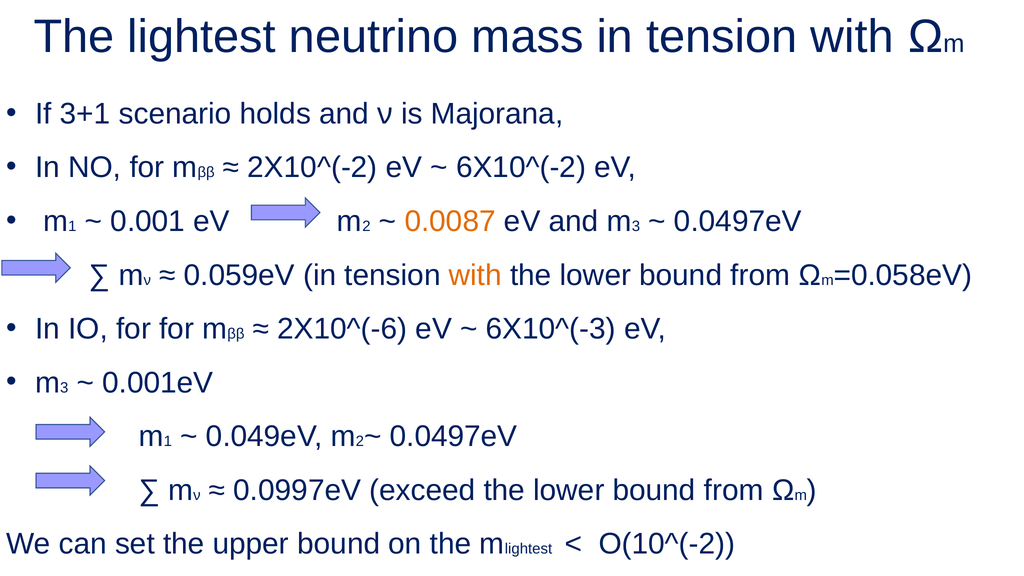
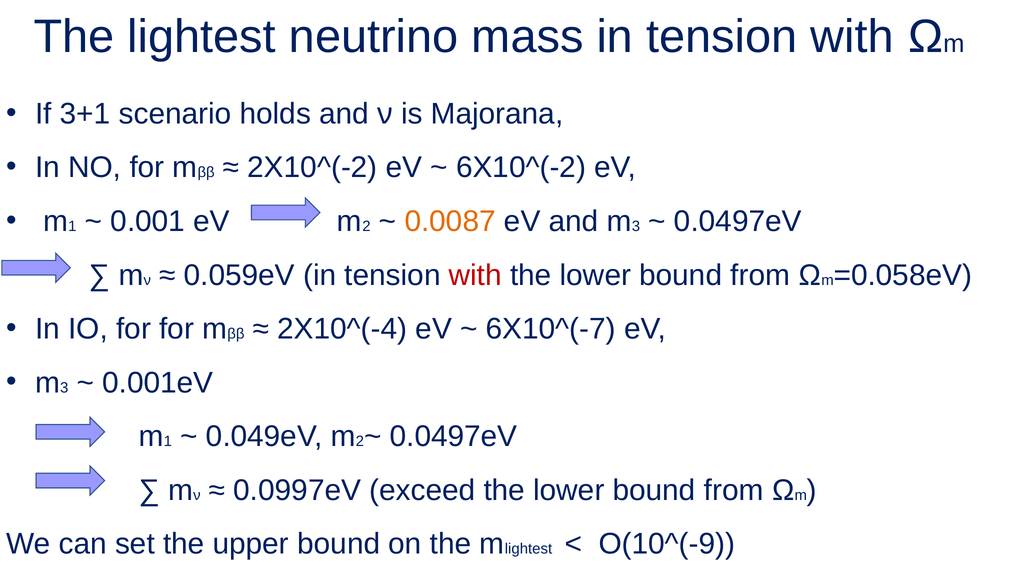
with at (475, 275) colour: orange -> red
2X10^(-6: 2X10^(-6 -> 2X10^(-4
6X10^(-3: 6X10^(-3 -> 6X10^(-7
O(10^(-2: O(10^(-2 -> O(10^(-9
